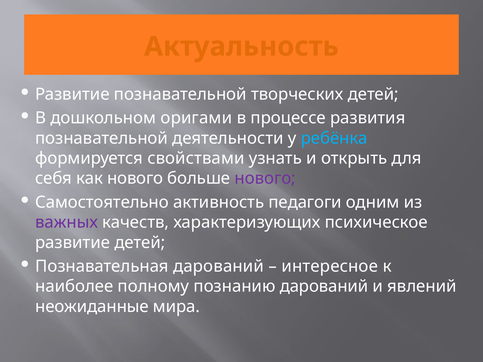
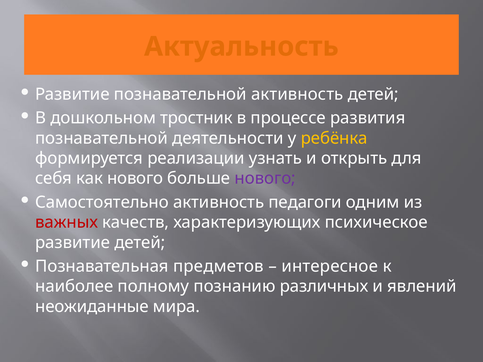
познавательной творческих: творческих -> активность
оригами: оригами -> тростник
ребёнка colour: light blue -> yellow
свойствами: свойствами -> реализации
важных colour: purple -> red
Познавательная дарований: дарований -> предметов
познанию дарований: дарований -> различных
